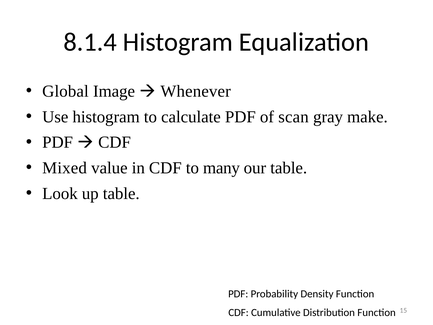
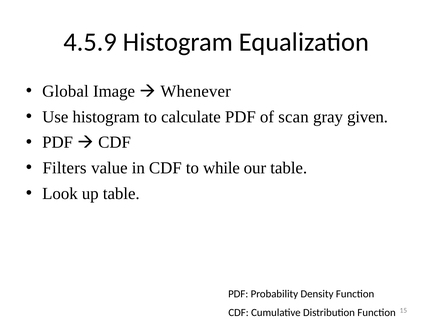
8.1.4: 8.1.4 -> 4.5.9
make: make -> given
Mixed: Mixed -> Filters
many: many -> while
